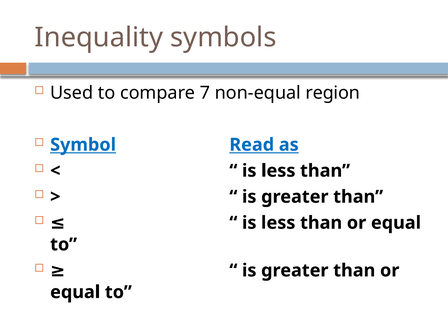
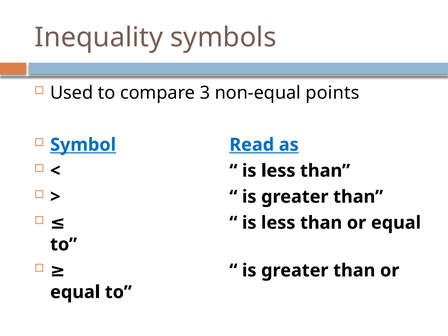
7: 7 -> 3
region: region -> points
